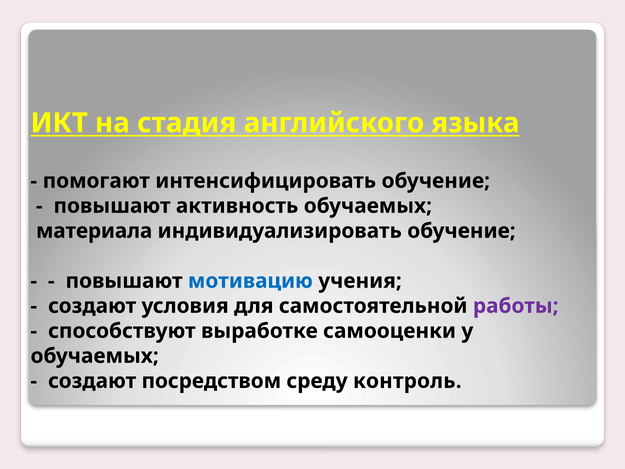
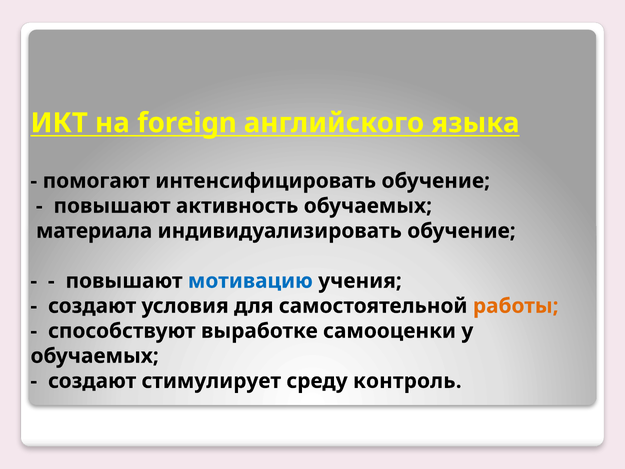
стадия: стадия -> foreign
работы colour: purple -> orange
посредством: посредством -> стимулирует
